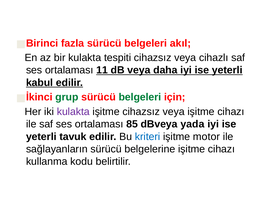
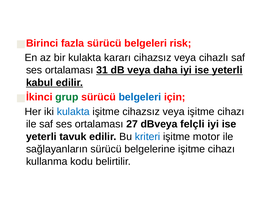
akıl: akıl -> risk
tespiti: tespiti -> kararı
11: 11 -> 31
belgeleri at (140, 97) colour: green -> blue
kulakta at (73, 112) colour: purple -> blue
85: 85 -> 27
yada: yada -> felçli
